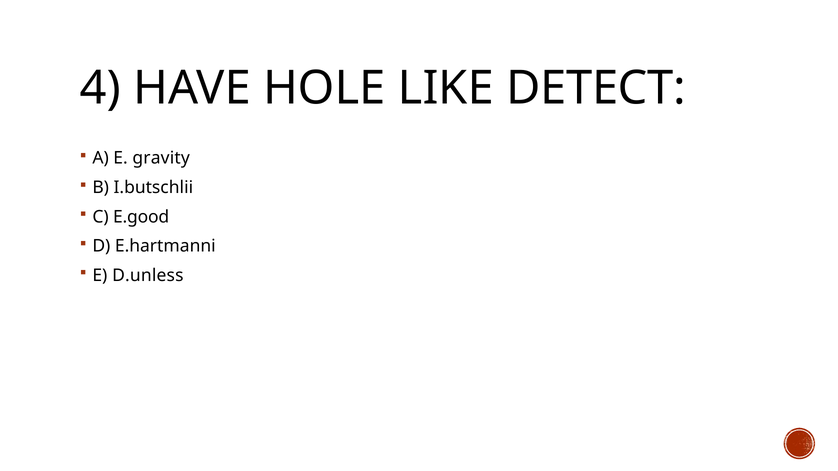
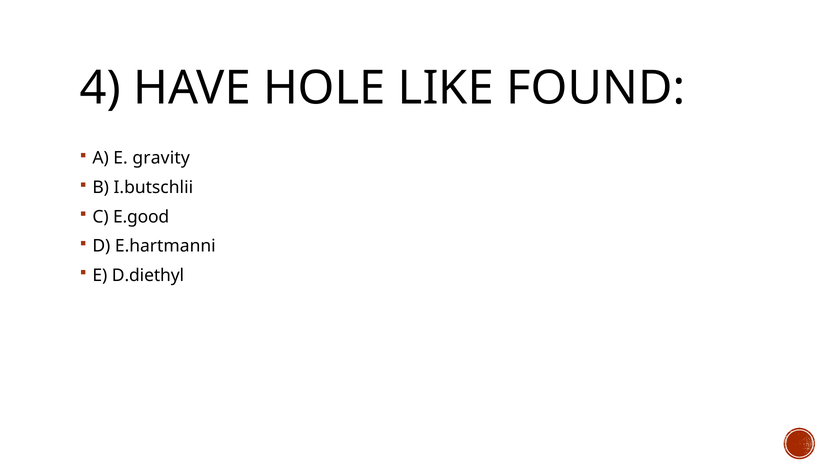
DETECT: DETECT -> FOUND
D.unless: D.unless -> D.diethyl
